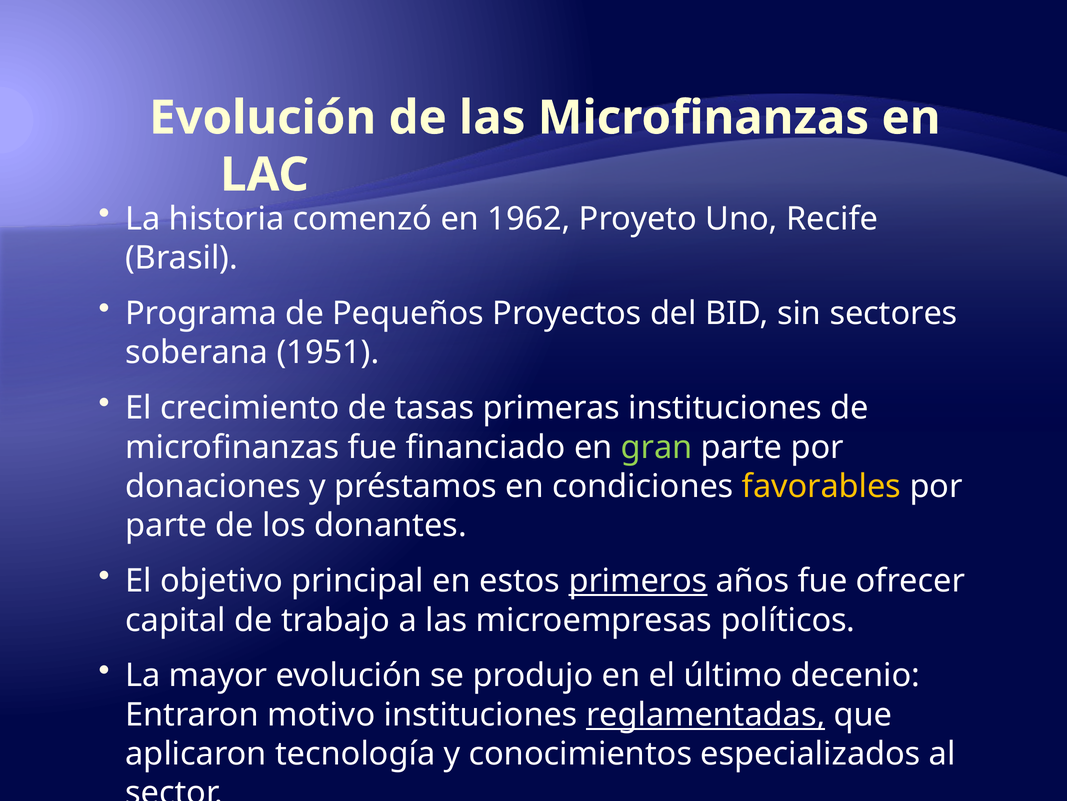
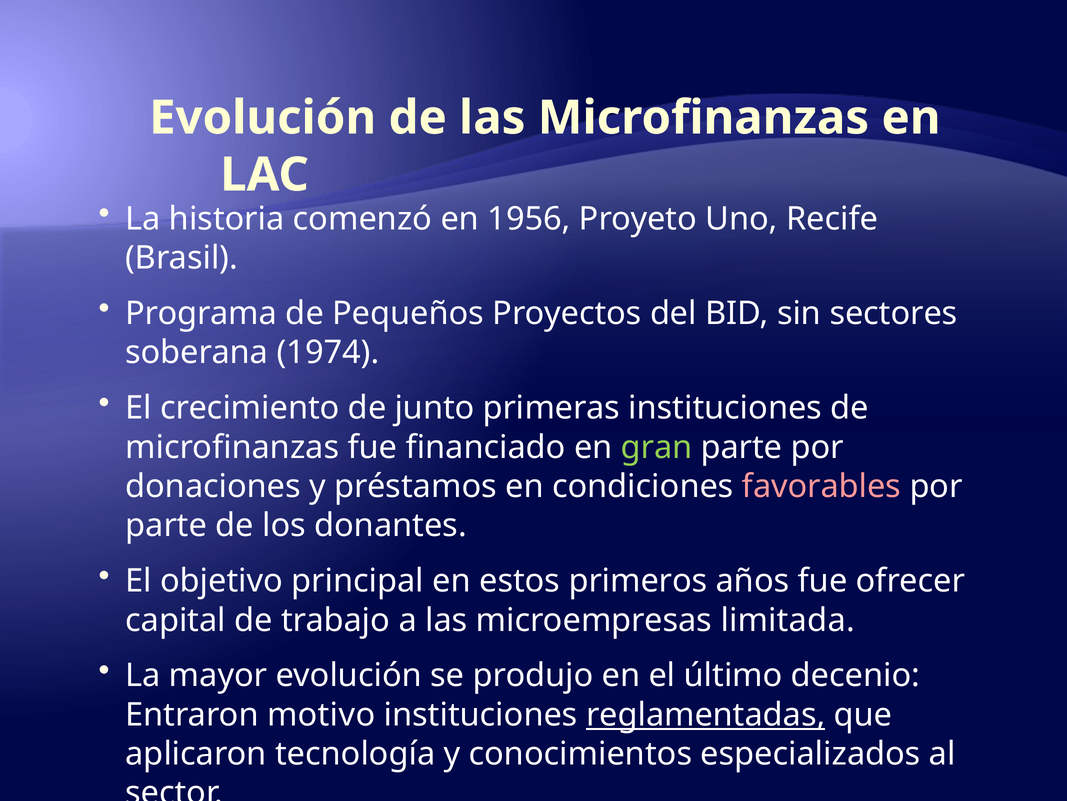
1962: 1962 -> 1956
1951: 1951 -> 1974
tasas: tasas -> junto
favorables colour: yellow -> pink
primeros underline: present -> none
políticos: políticos -> limitada
